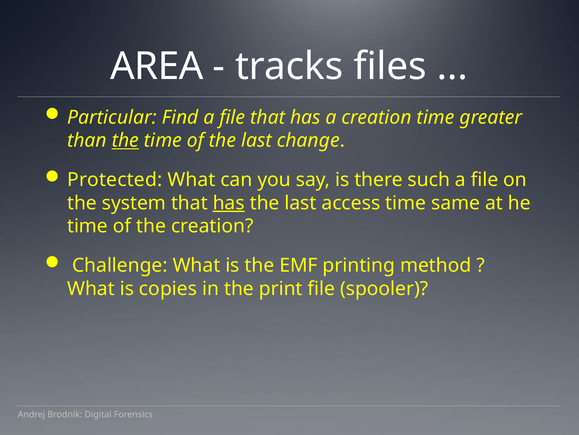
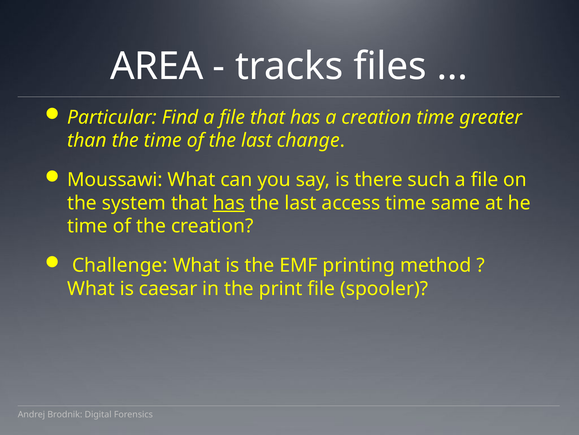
the at (125, 140) underline: present -> none
Protected: Protected -> Moussawi
copies: copies -> caesar
